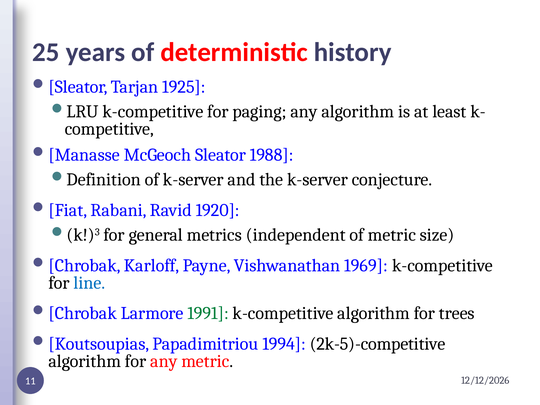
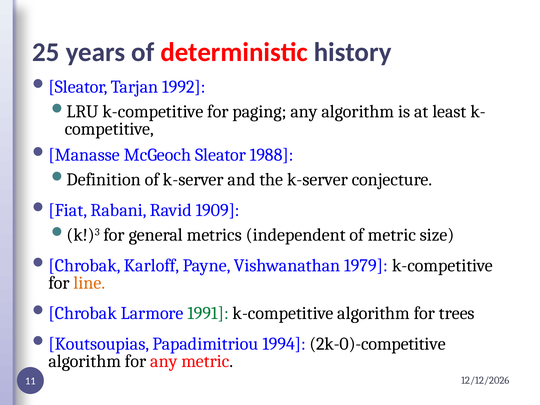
1925: 1925 -> 1992
1920: 1920 -> 1909
1969: 1969 -> 1979
line colour: blue -> orange
2k-5)-competitive: 2k-5)-competitive -> 2k-0)-competitive
